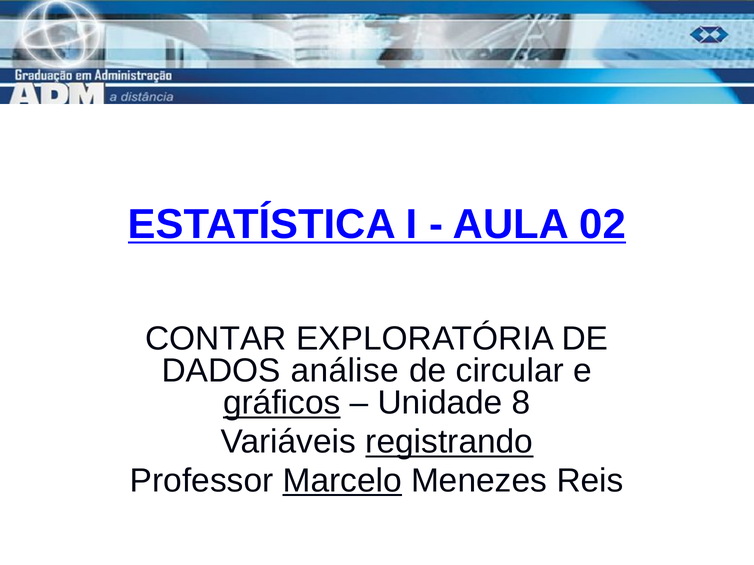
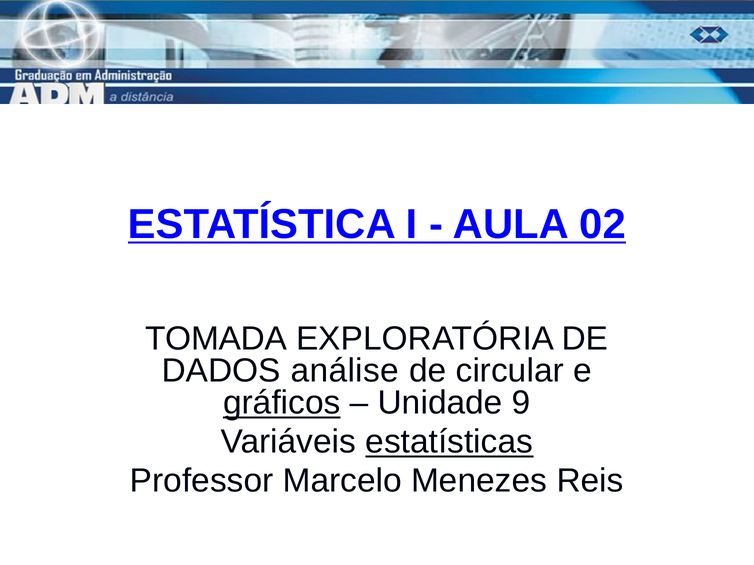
CONTAR: CONTAR -> TOMADA
8: 8 -> 9
registrando: registrando -> estatísticas
Marcelo underline: present -> none
